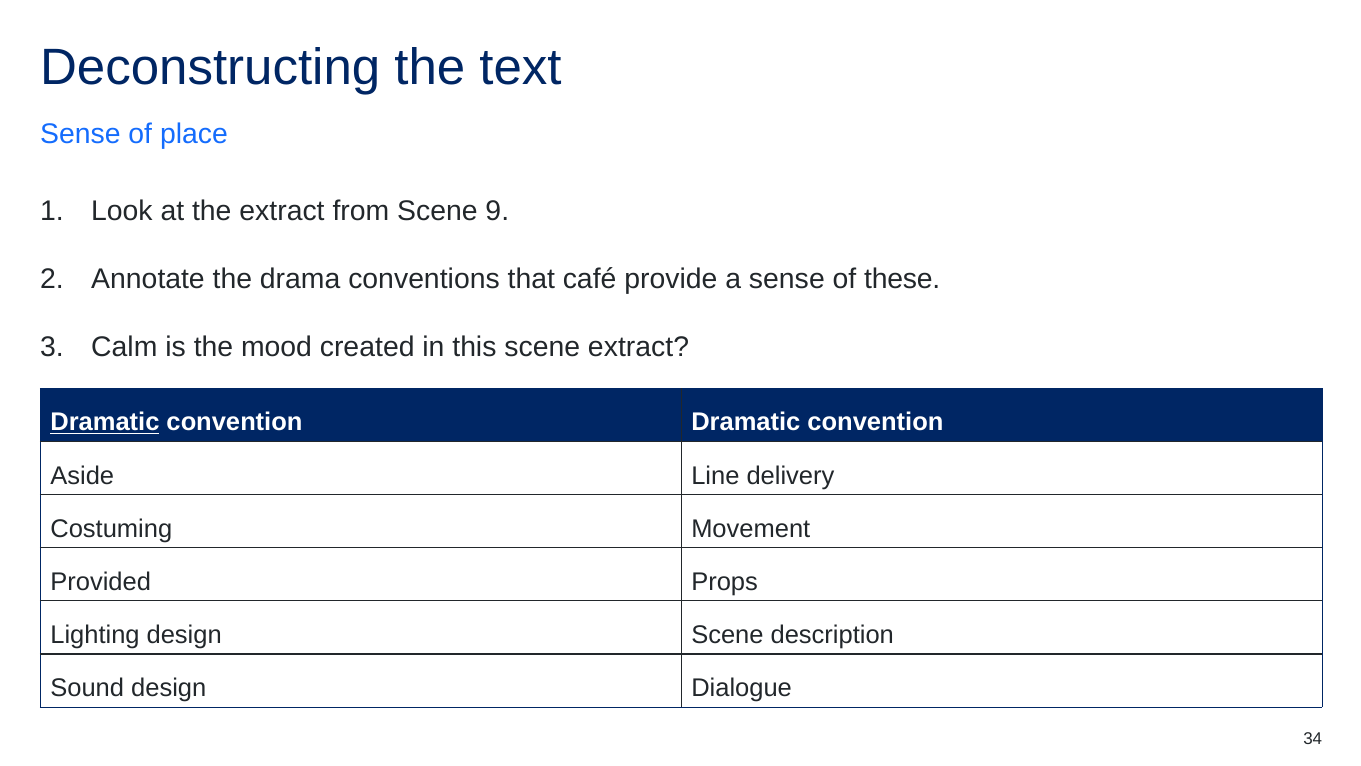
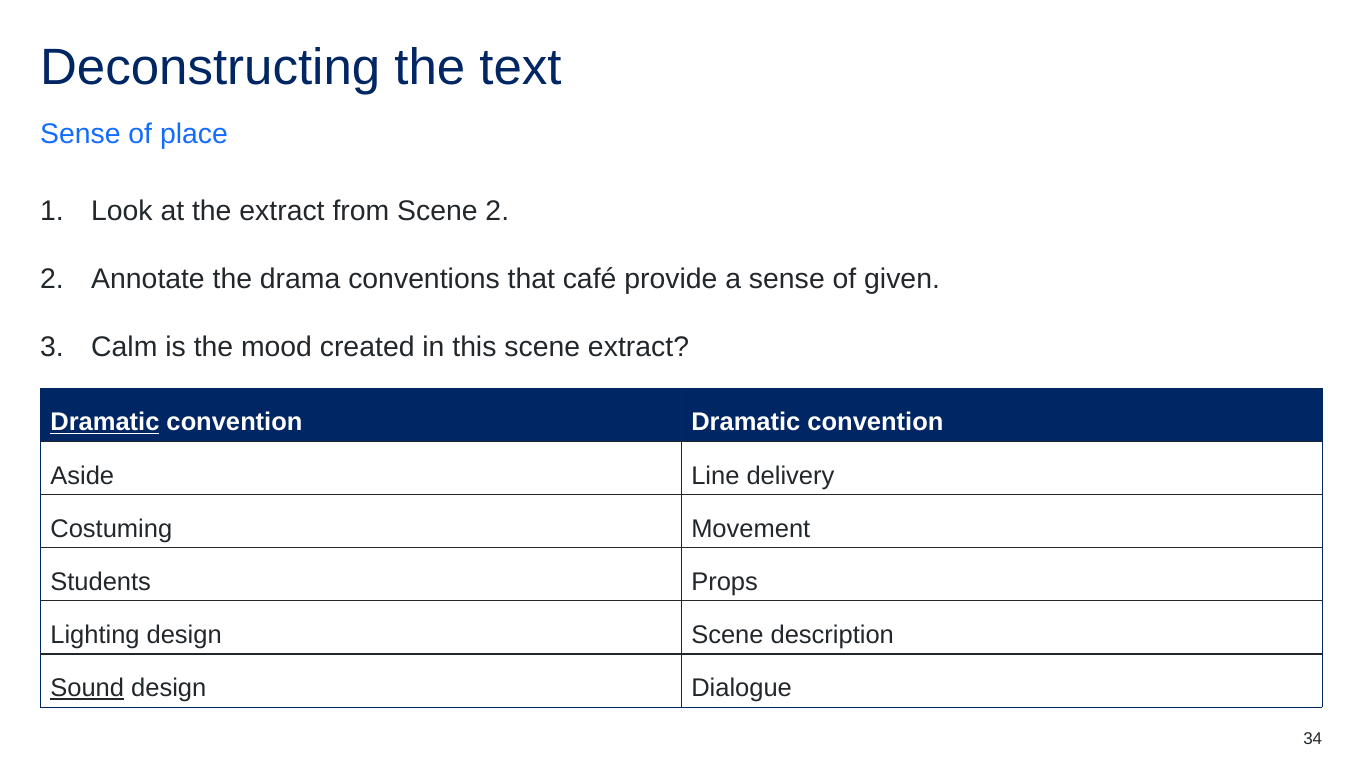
Scene 9: 9 -> 2
these: these -> given
Provided: Provided -> Students
Sound underline: none -> present
